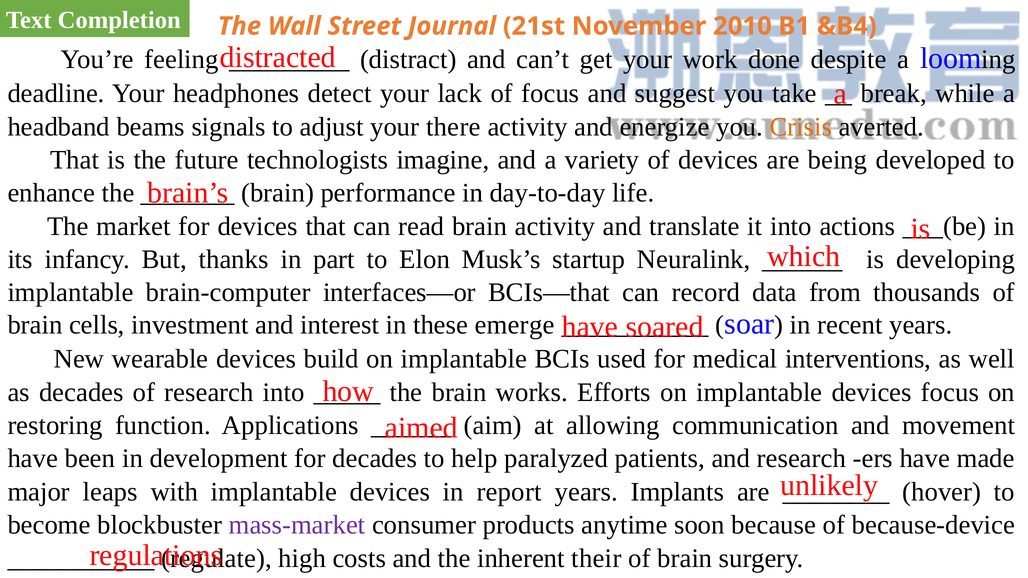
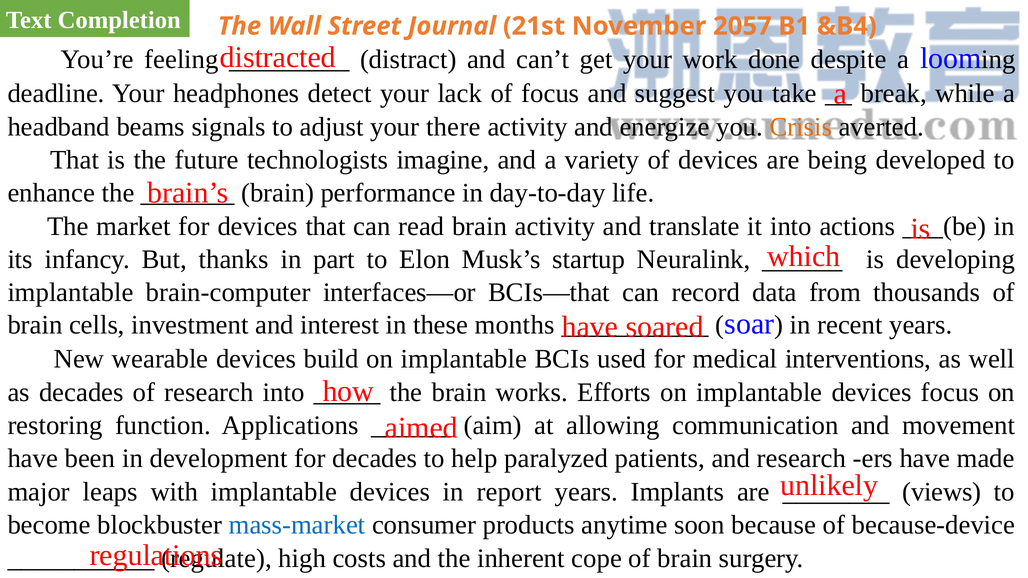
2010: 2010 -> 2057
emerge: emerge -> months
hover: hover -> views
mass-market colour: purple -> blue
their: their -> cope
